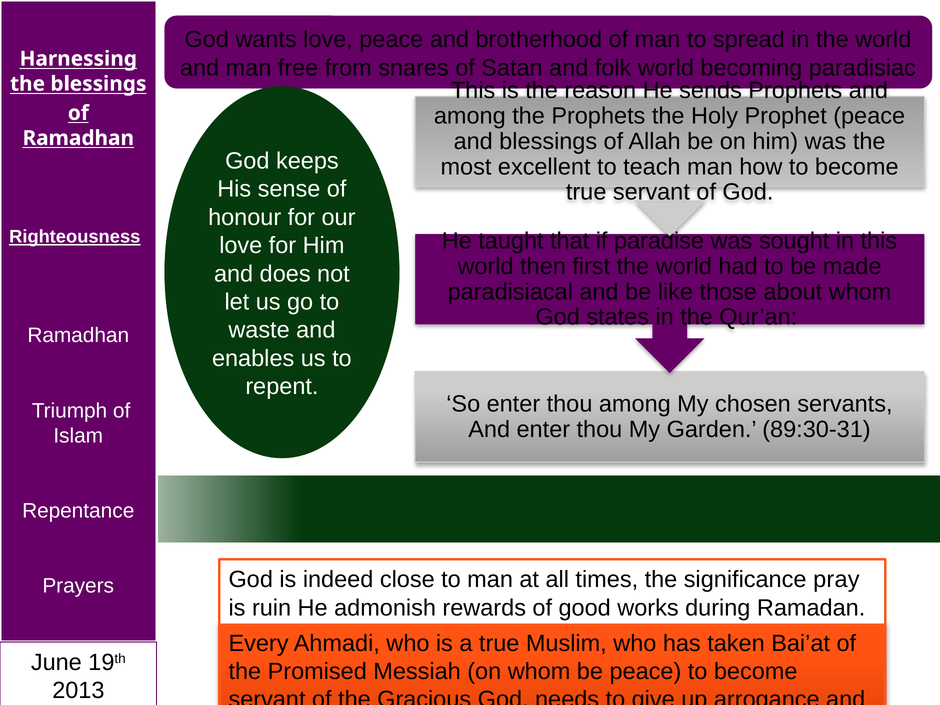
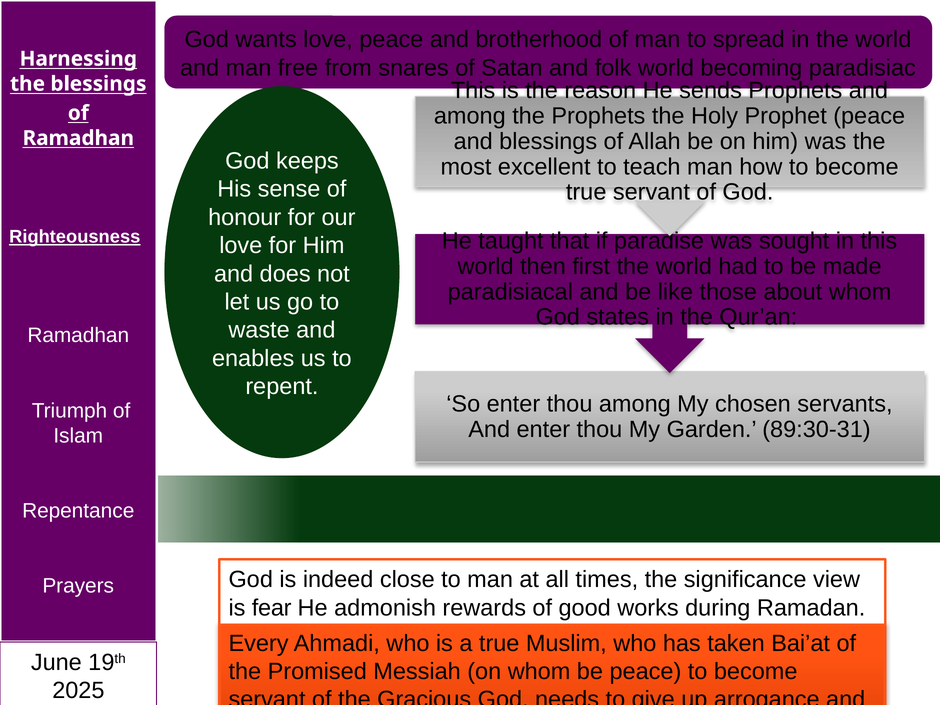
pray: pray -> view
ruin: ruin -> fear
2013: 2013 -> 2025
